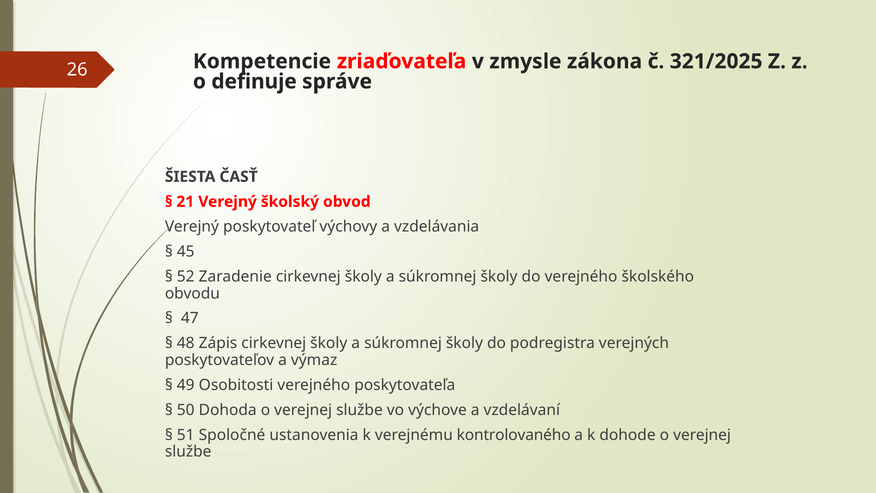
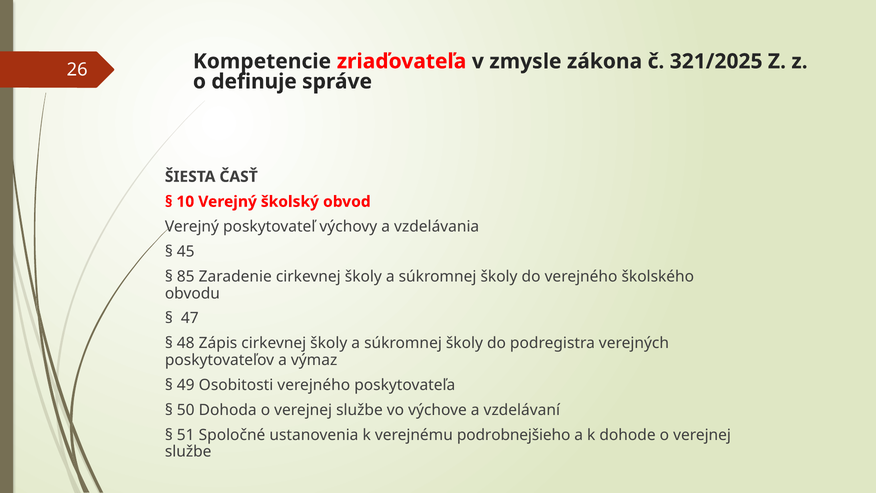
21: 21 -> 10
52: 52 -> 85
kontrolovaného: kontrolovaného -> podrobnejšieho
